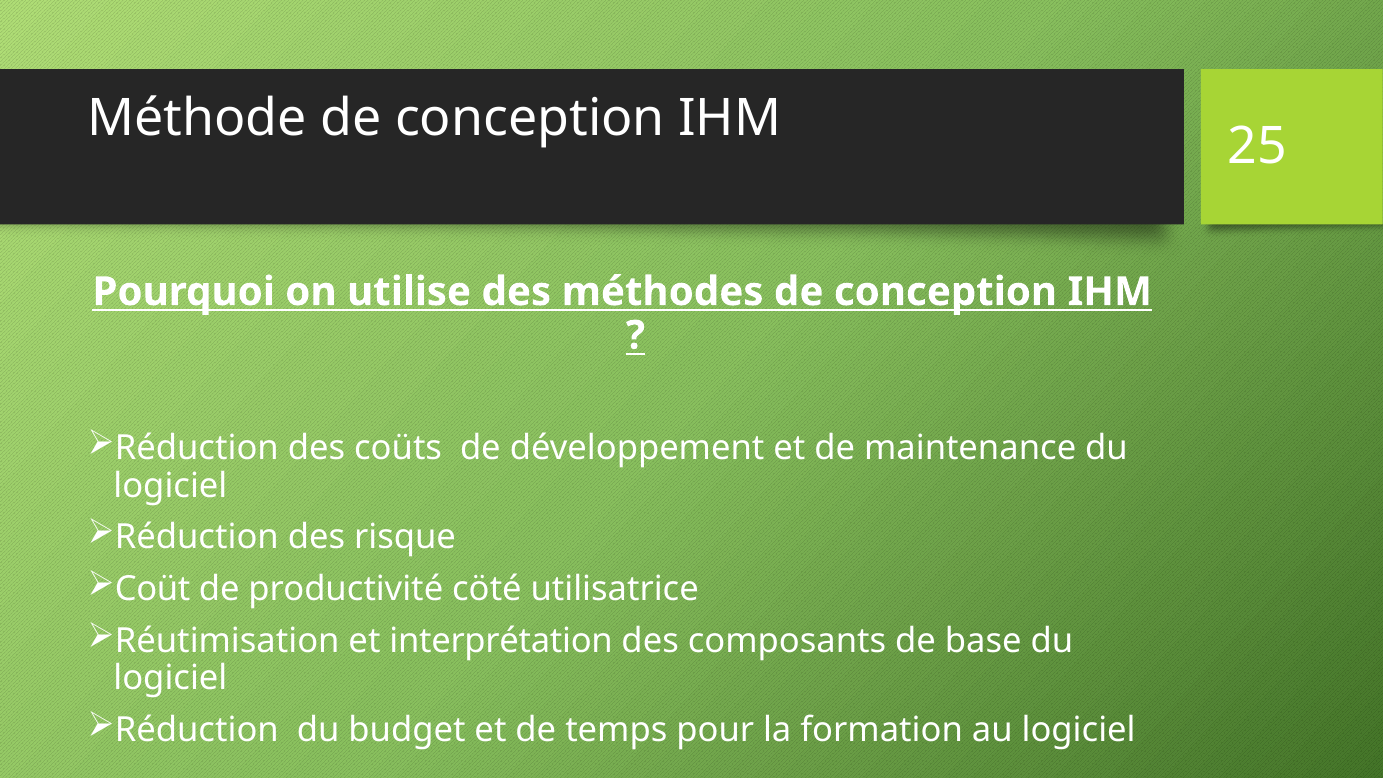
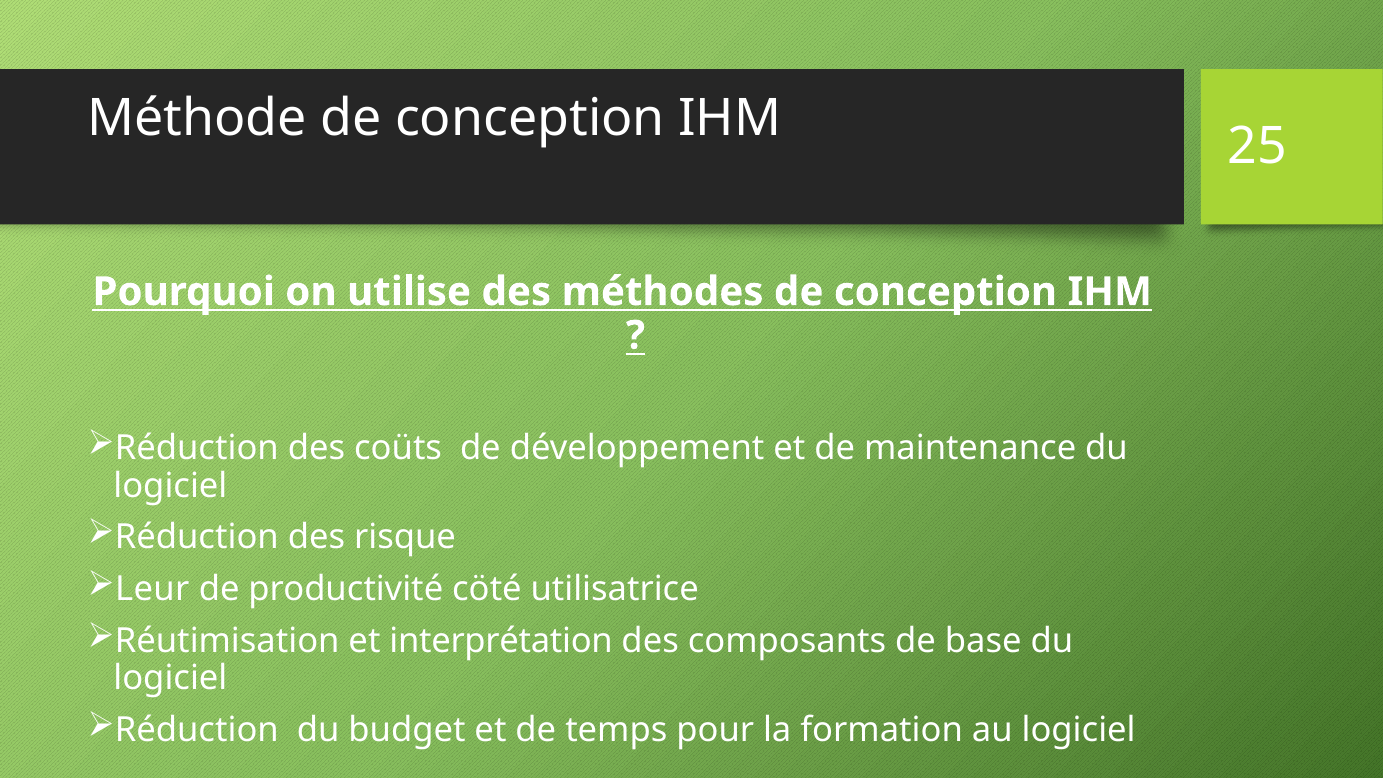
Coüt: Coüt -> Leur
